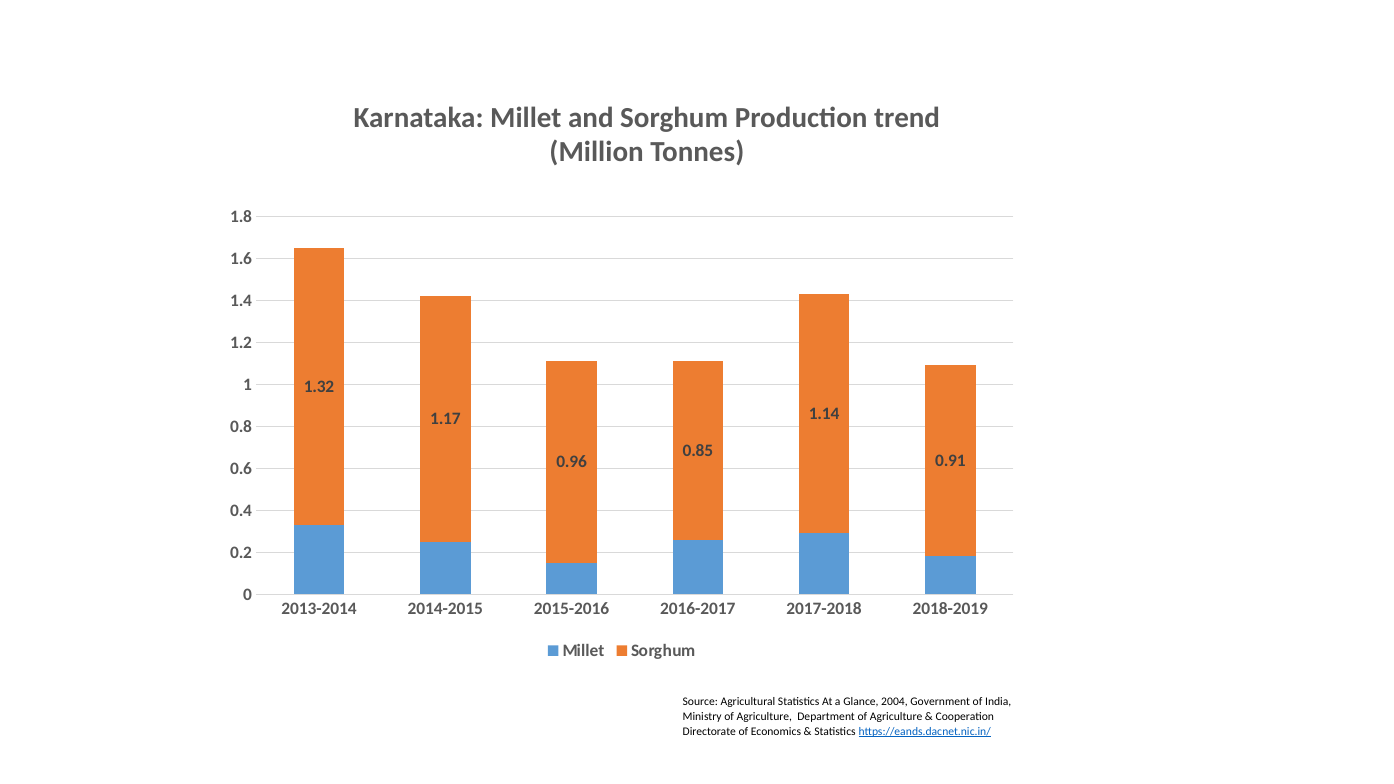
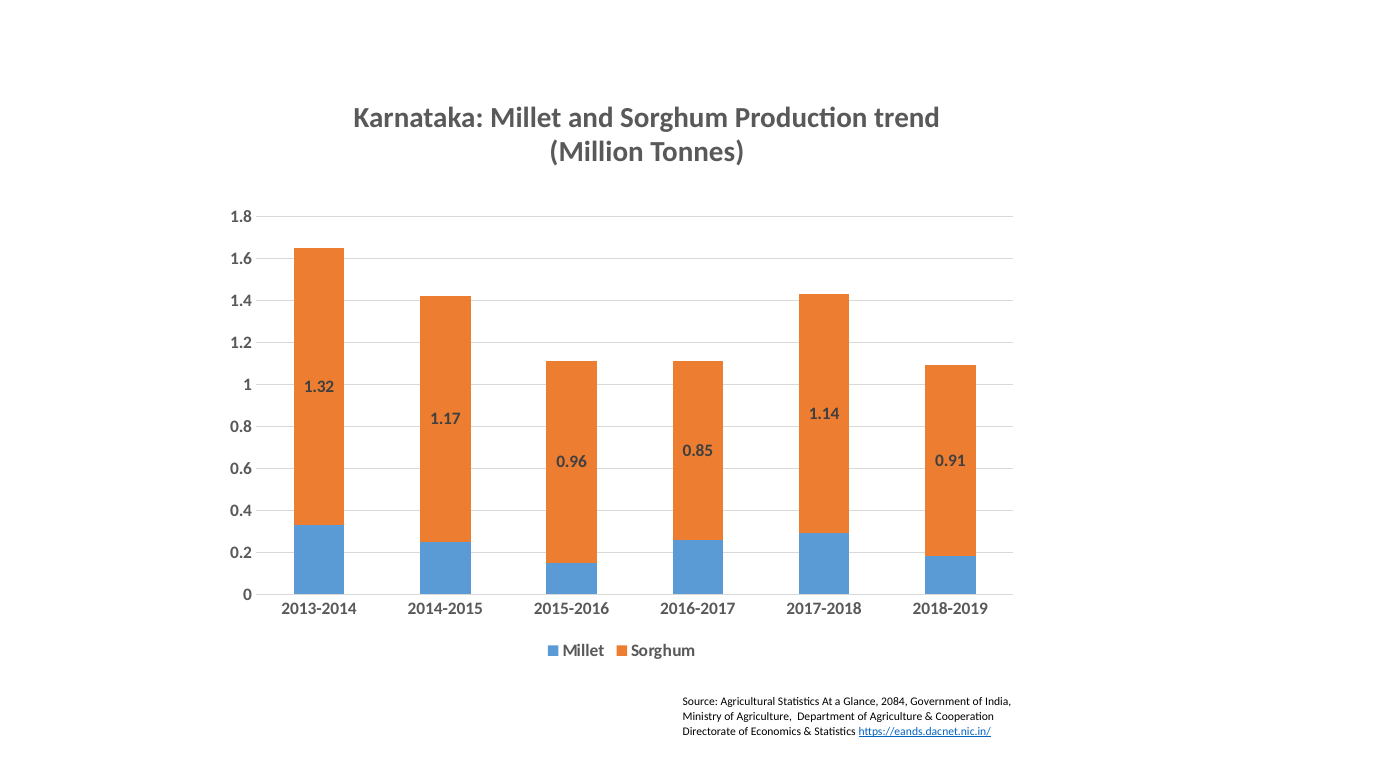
2004: 2004 -> 2084
